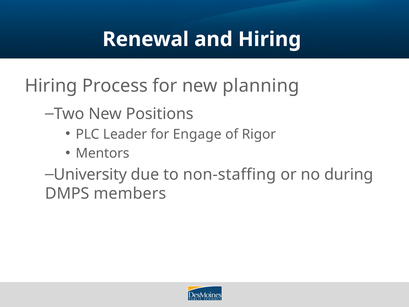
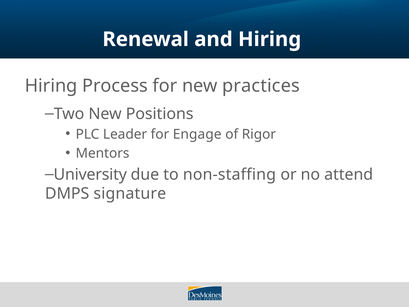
planning: planning -> practices
during: during -> attend
members: members -> signature
